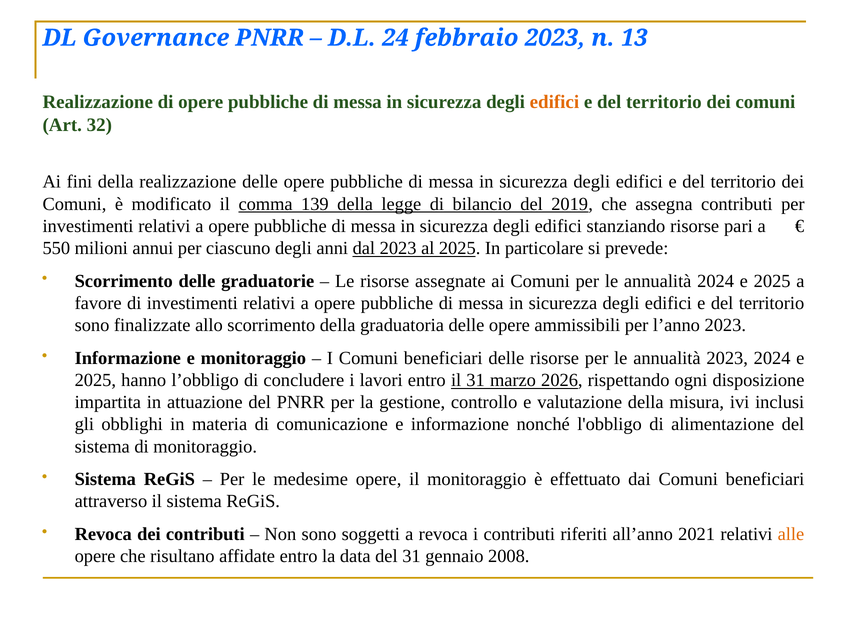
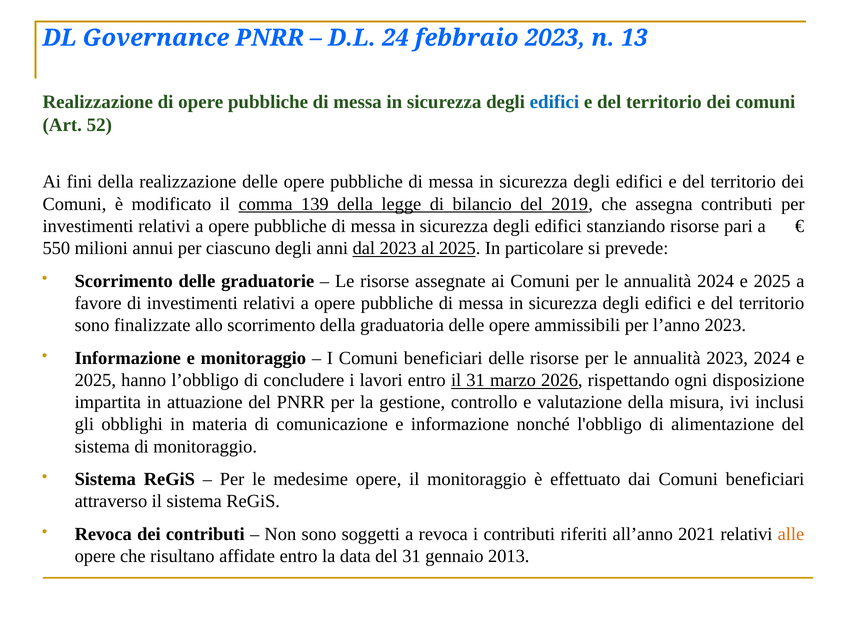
edifici at (554, 102) colour: orange -> blue
32: 32 -> 52
2008: 2008 -> 2013
